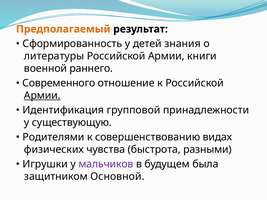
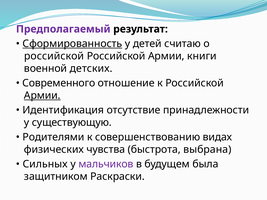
Предполагаемый colour: orange -> purple
Сформированность underline: none -> present
знания: знания -> считаю
литературы at (54, 56): литературы -> российской
раннего: раннего -> детских
групповой: групповой -> отсутствие
разными: разными -> выбрана
Игрушки: Игрушки -> Сильных
Основной: Основной -> Раскраски
